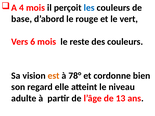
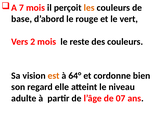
4: 4 -> 7
les colour: blue -> orange
6: 6 -> 2
78°: 78° -> 64°
13: 13 -> 07
